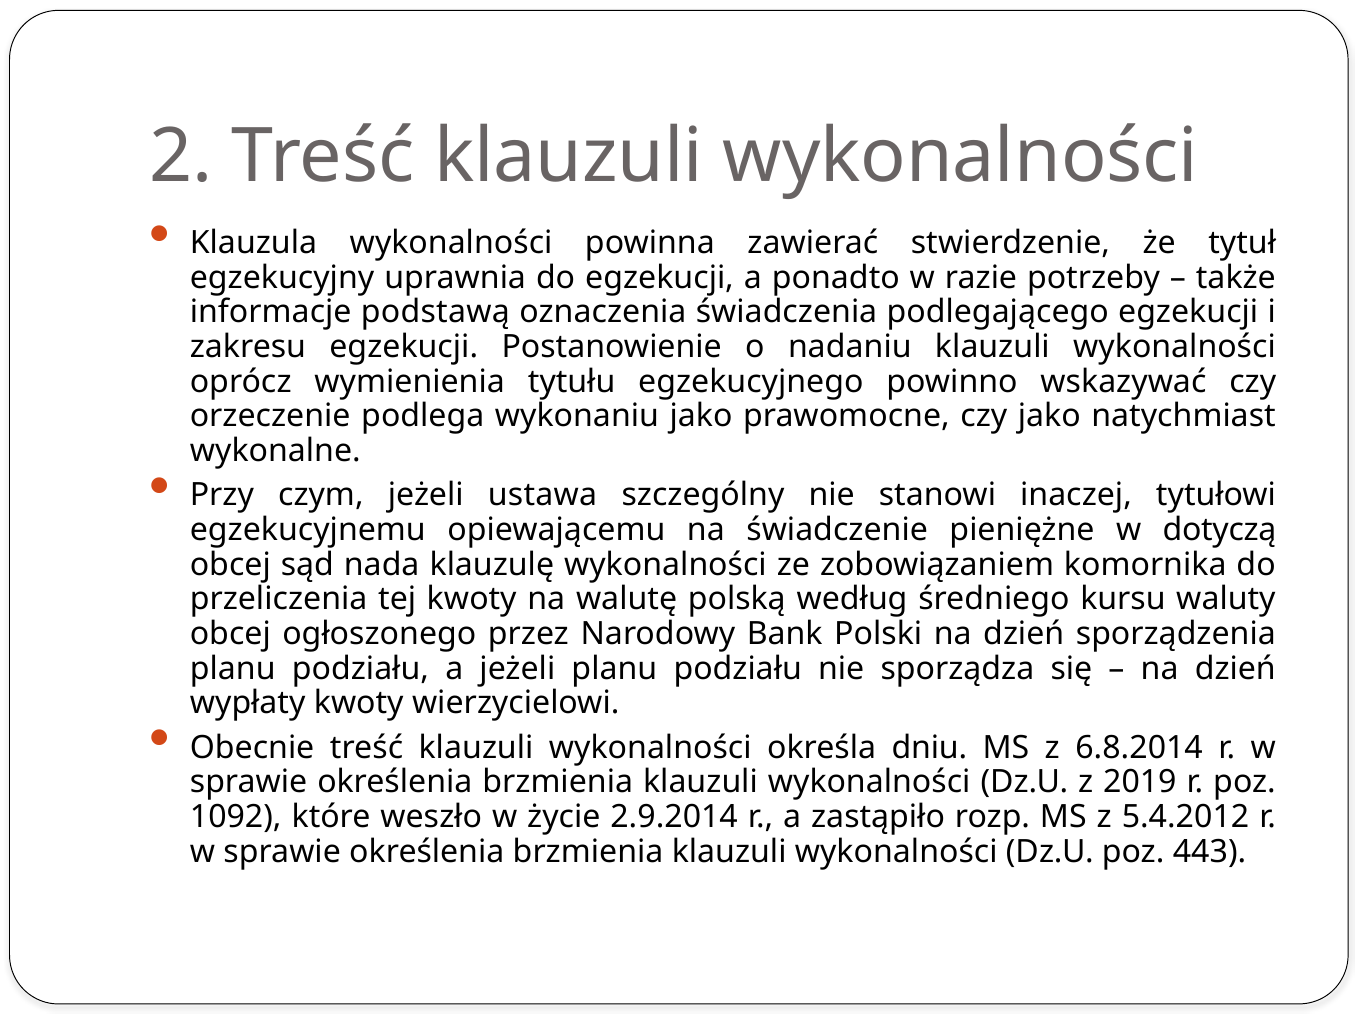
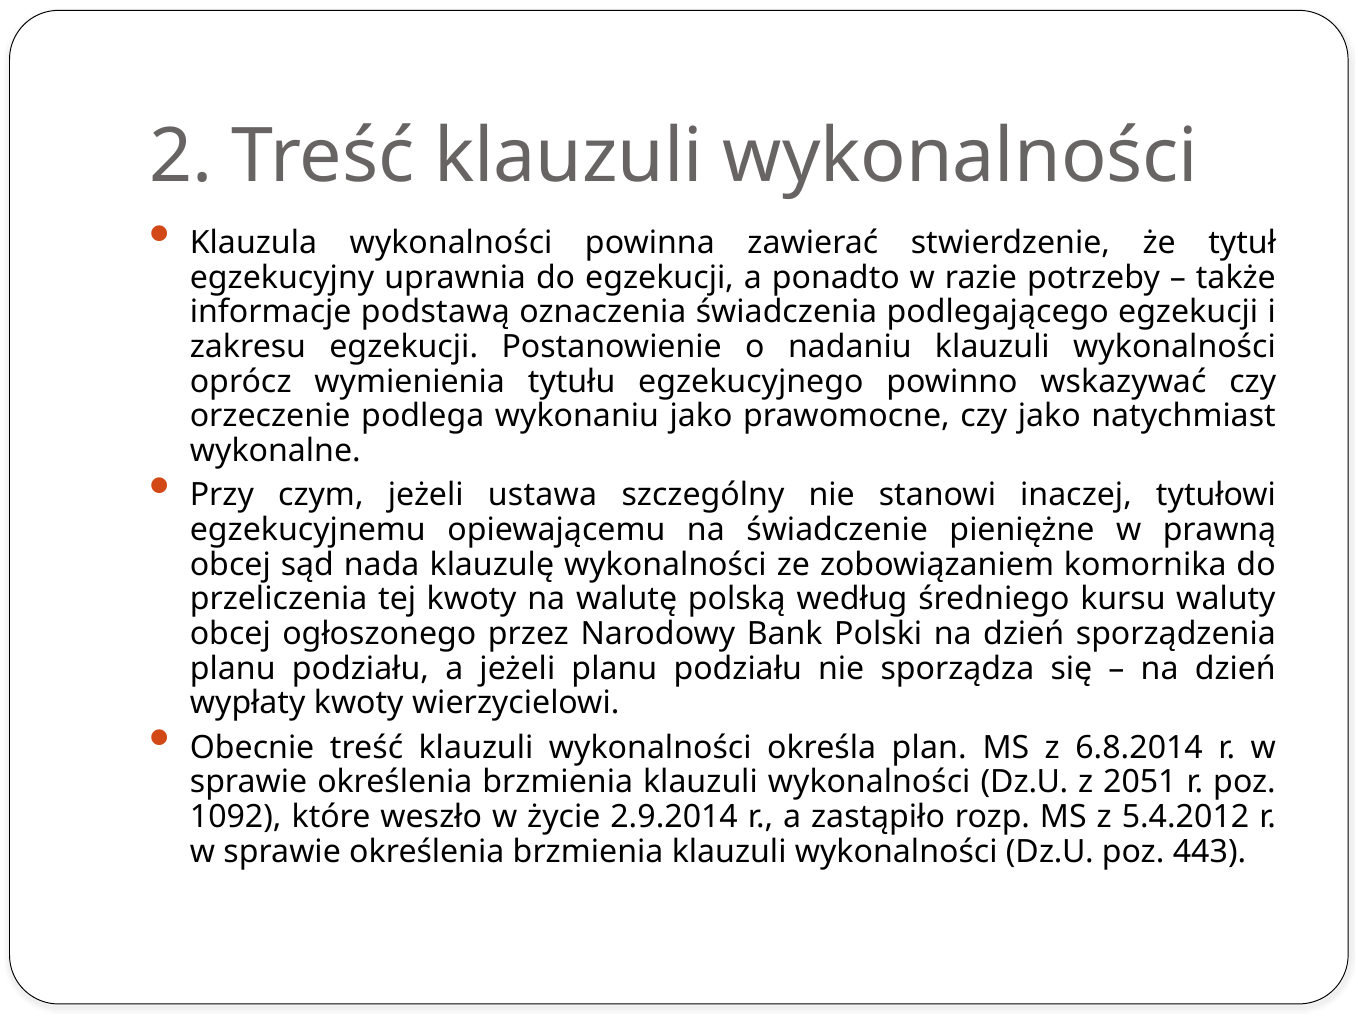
dotyczą: dotyczą -> prawną
dniu: dniu -> plan
2019: 2019 -> 2051
